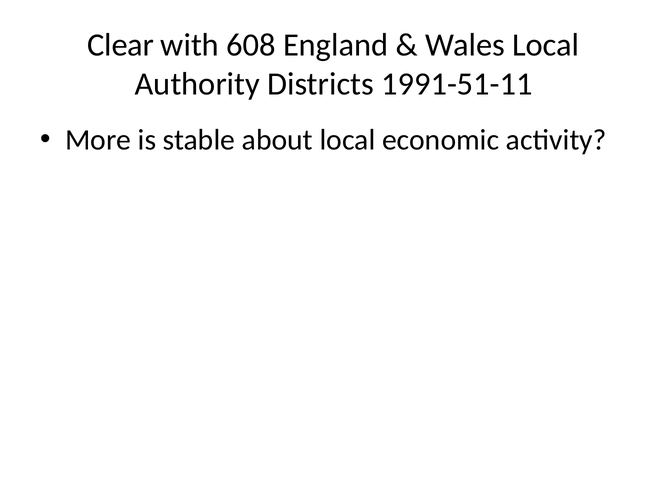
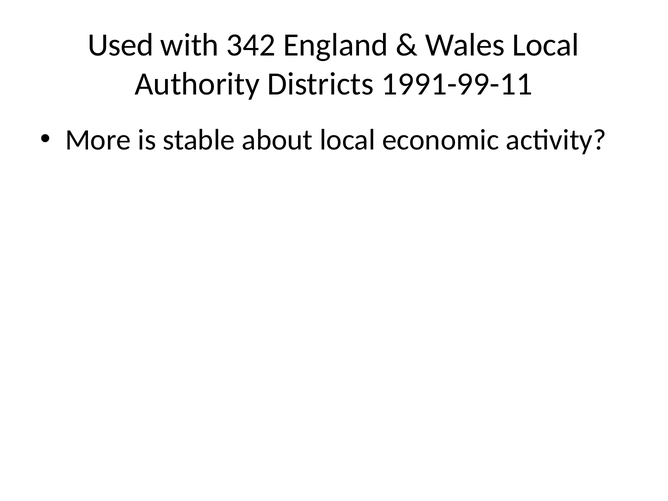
Clear: Clear -> Used
608: 608 -> 342
1991-51-11: 1991-51-11 -> 1991-99-11
